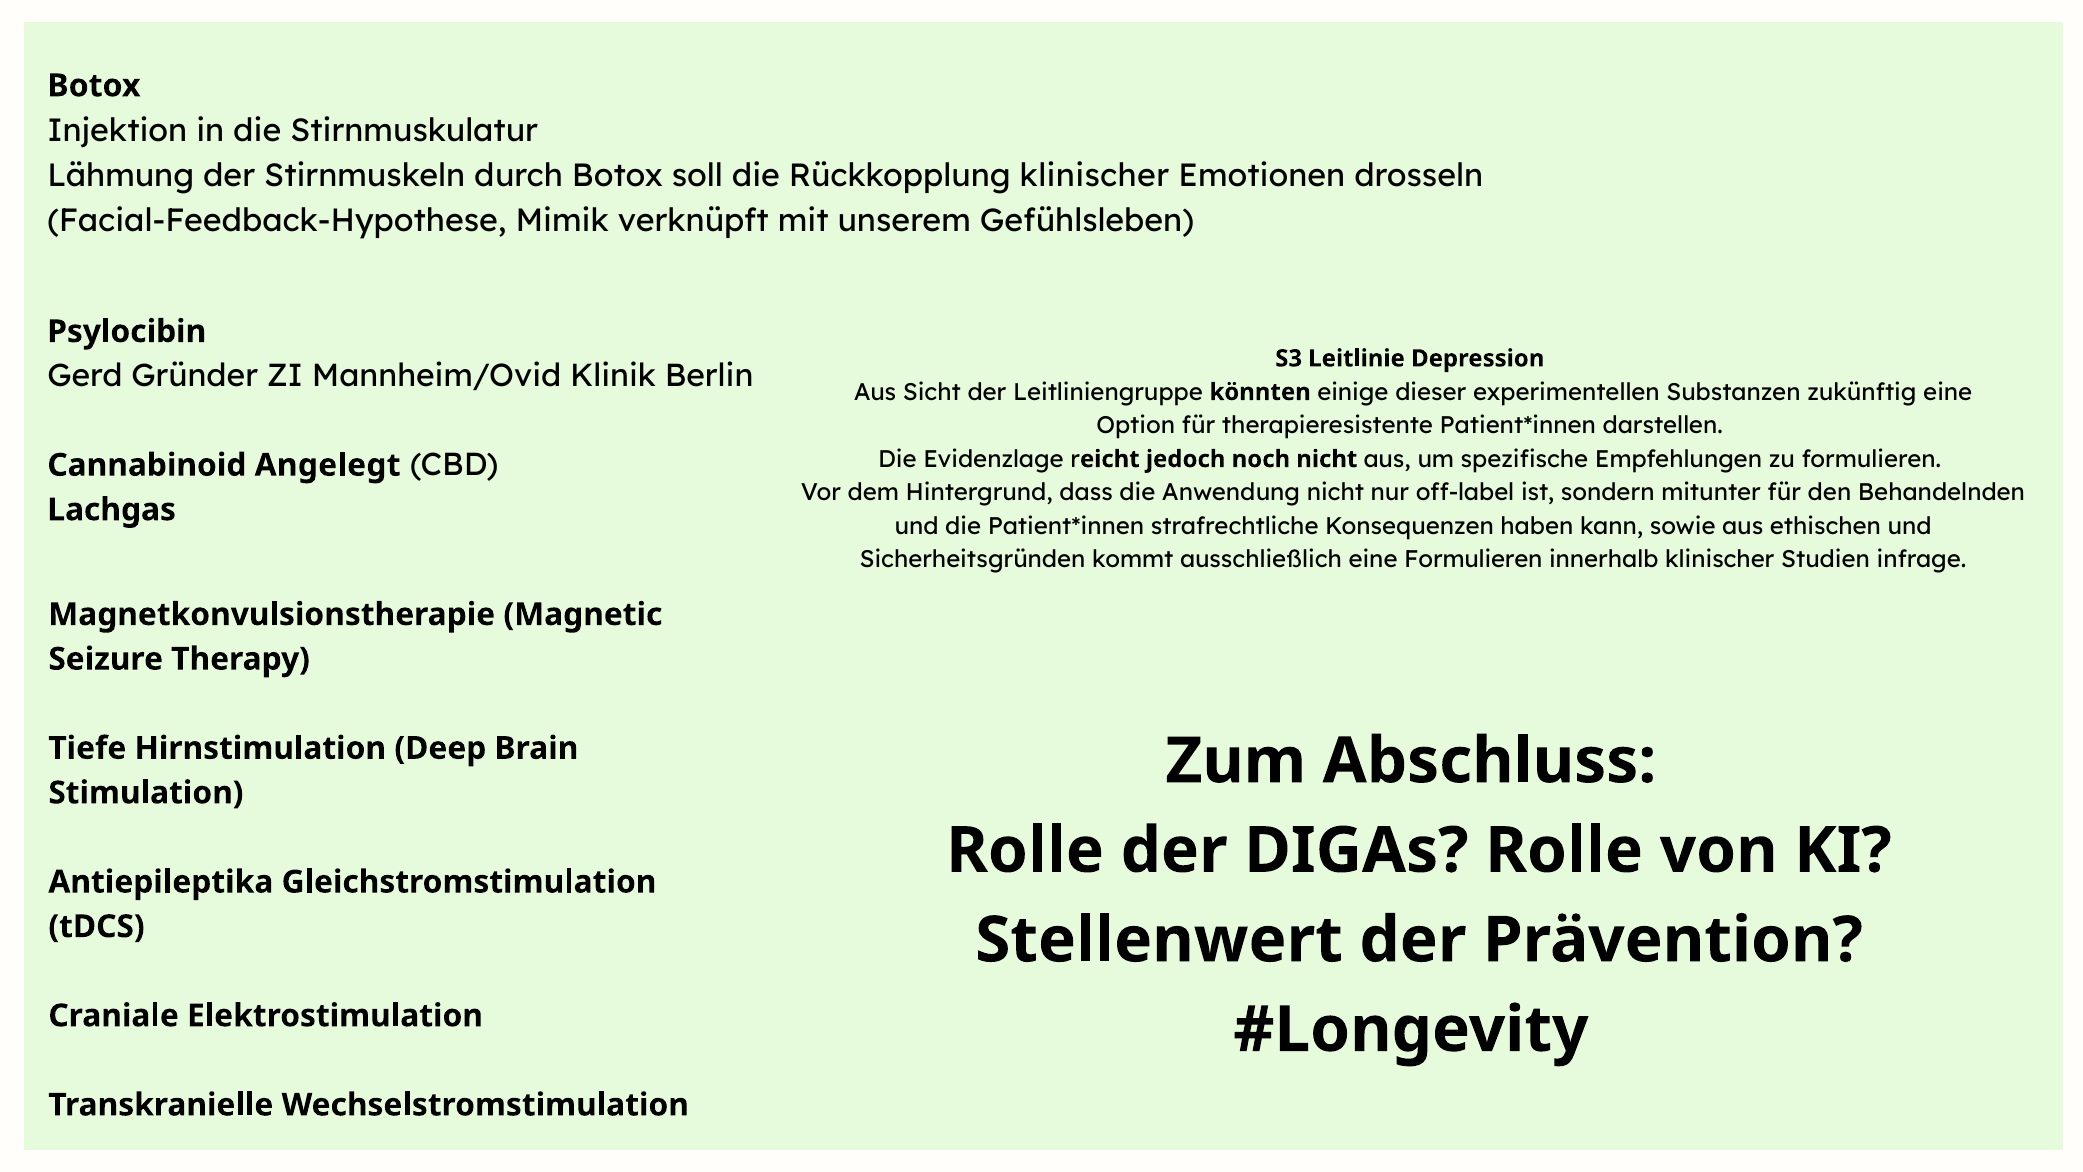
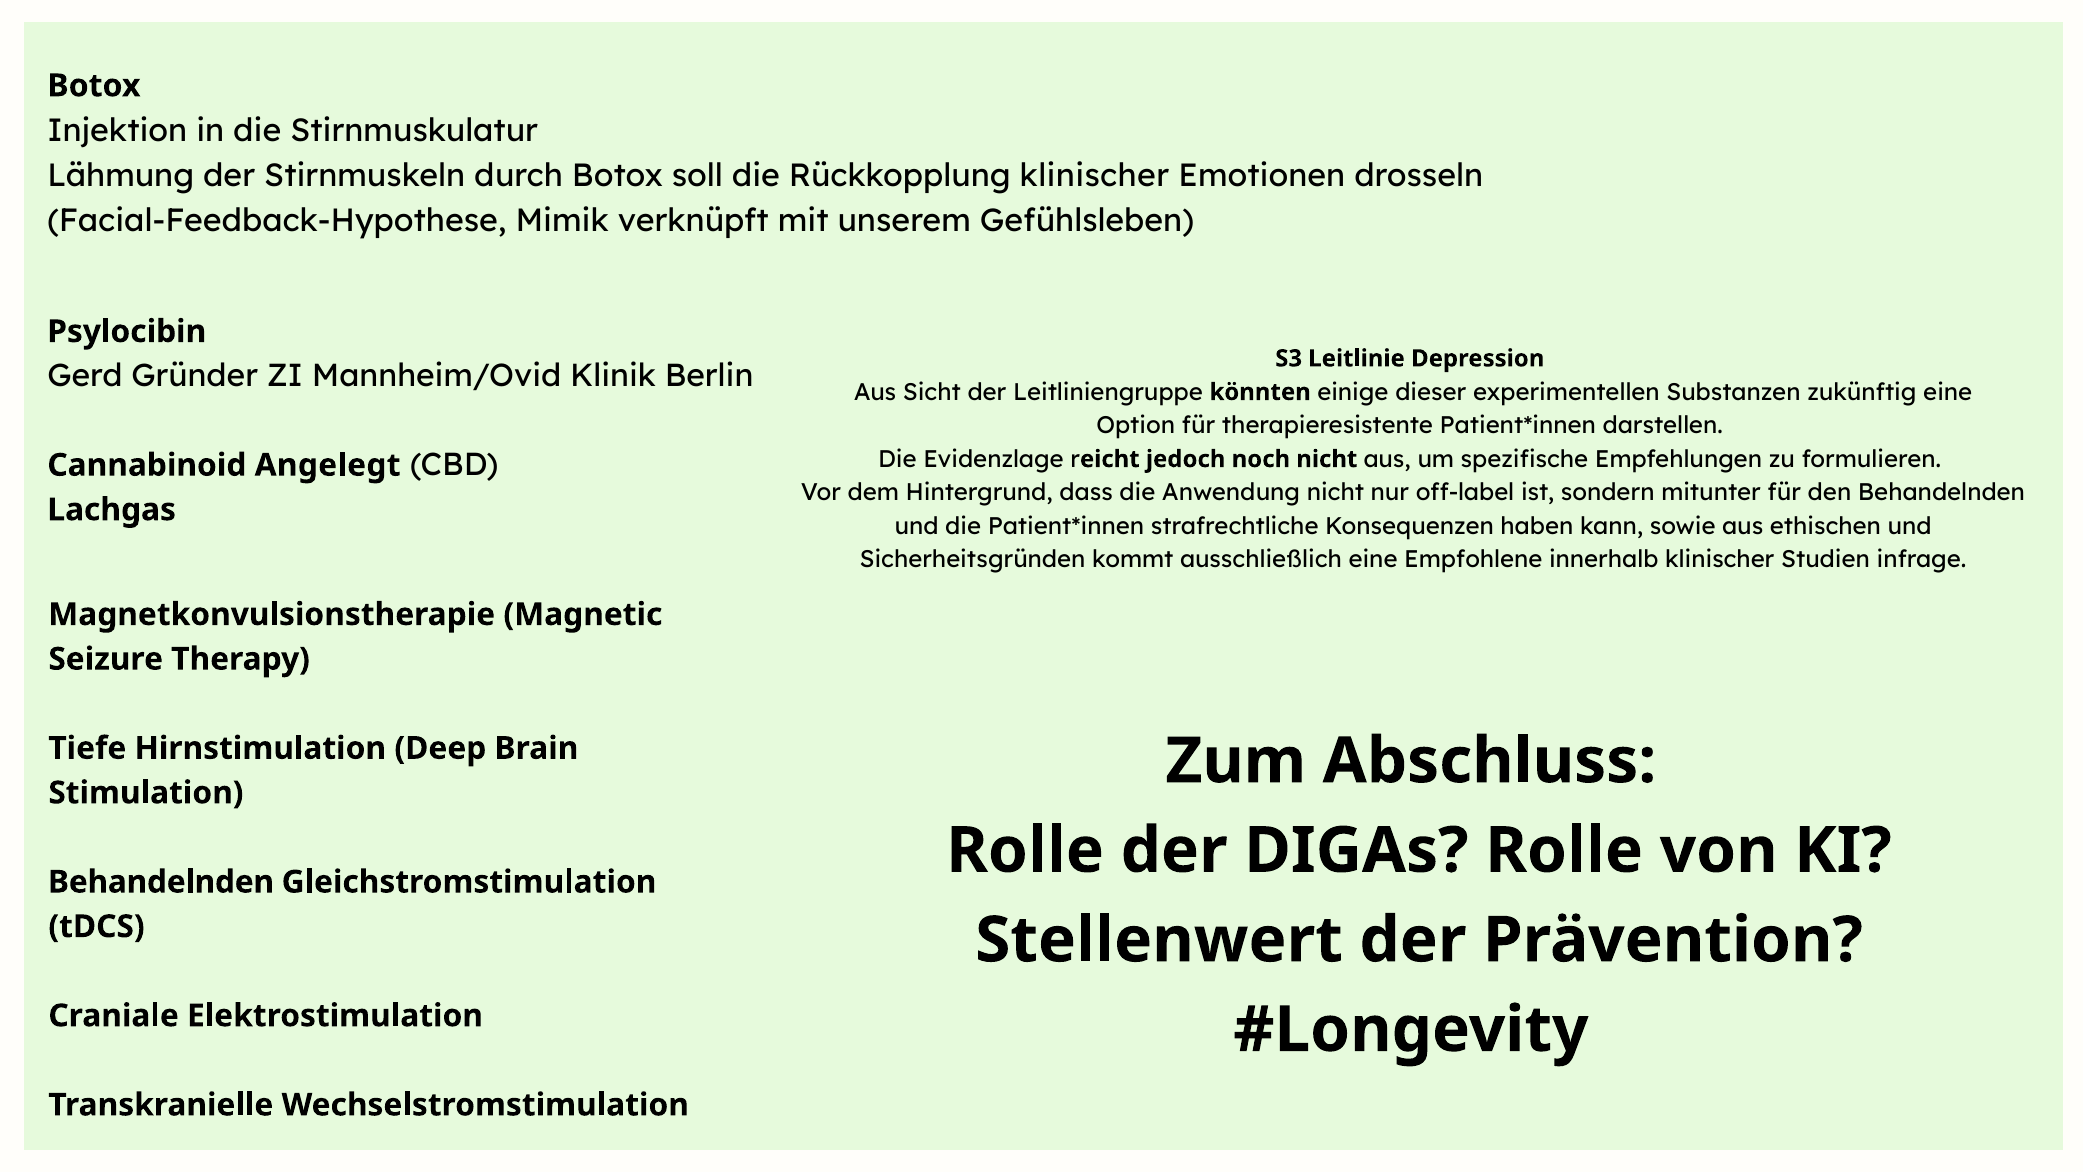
eine Formulieren: Formulieren -> Empfohlene
Antiepileptika at (161, 882): Antiepileptika -> Behandelnden
